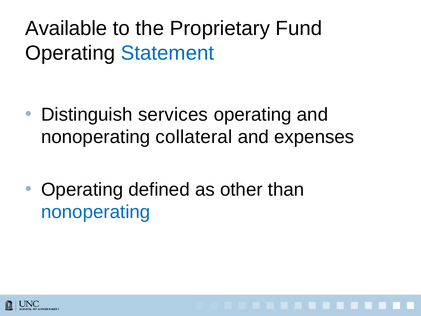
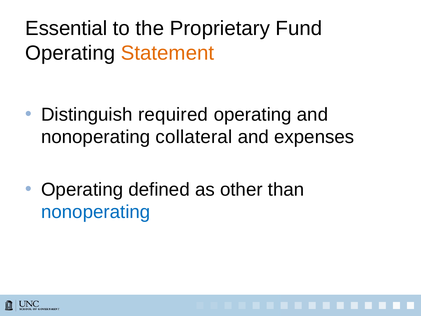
Available: Available -> Essential
Statement colour: blue -> orange
services: services -> required
